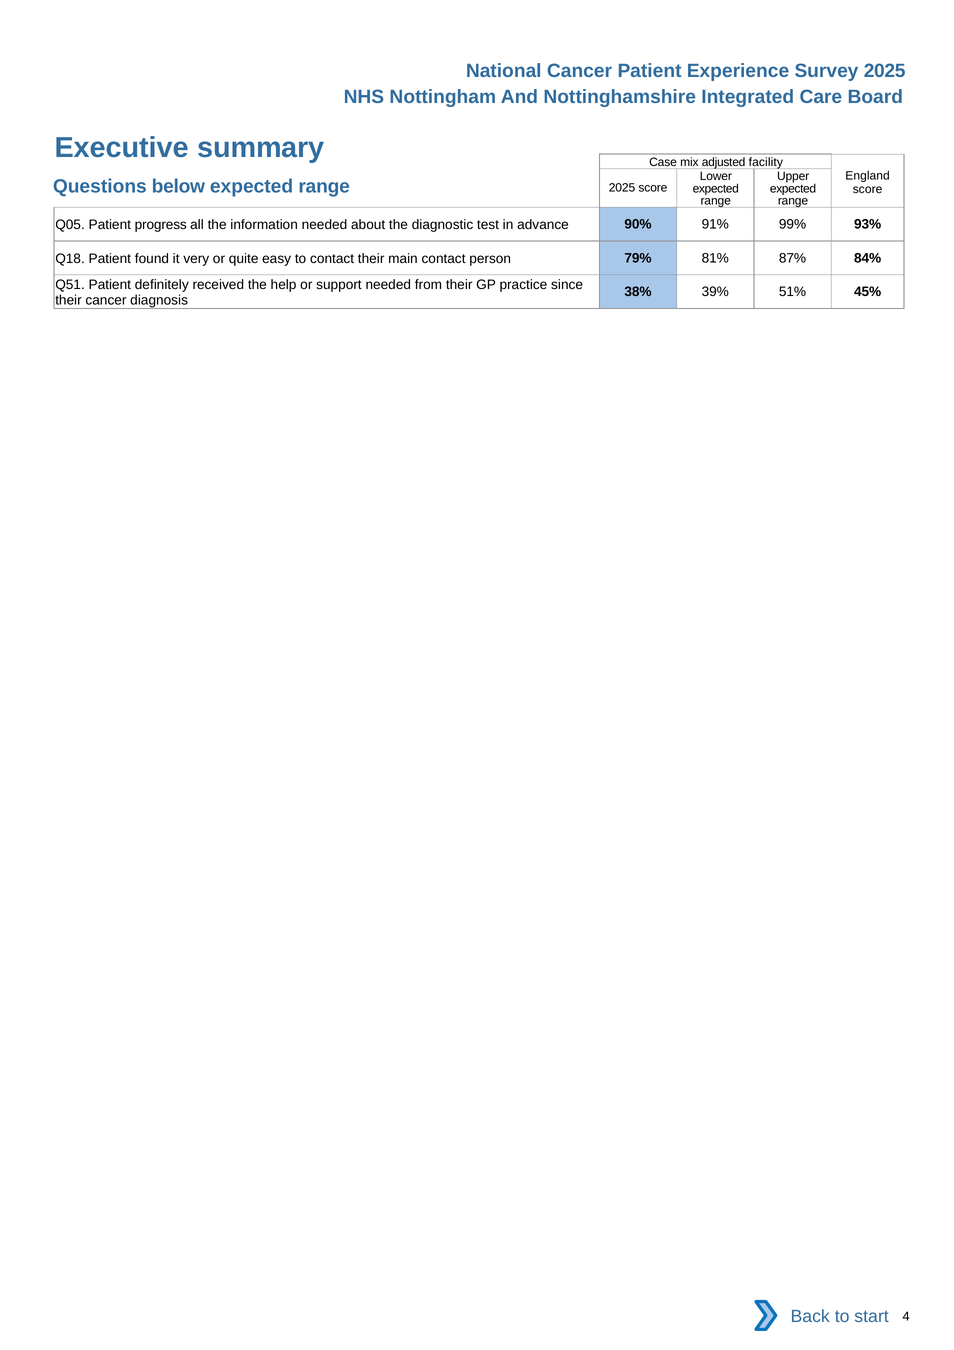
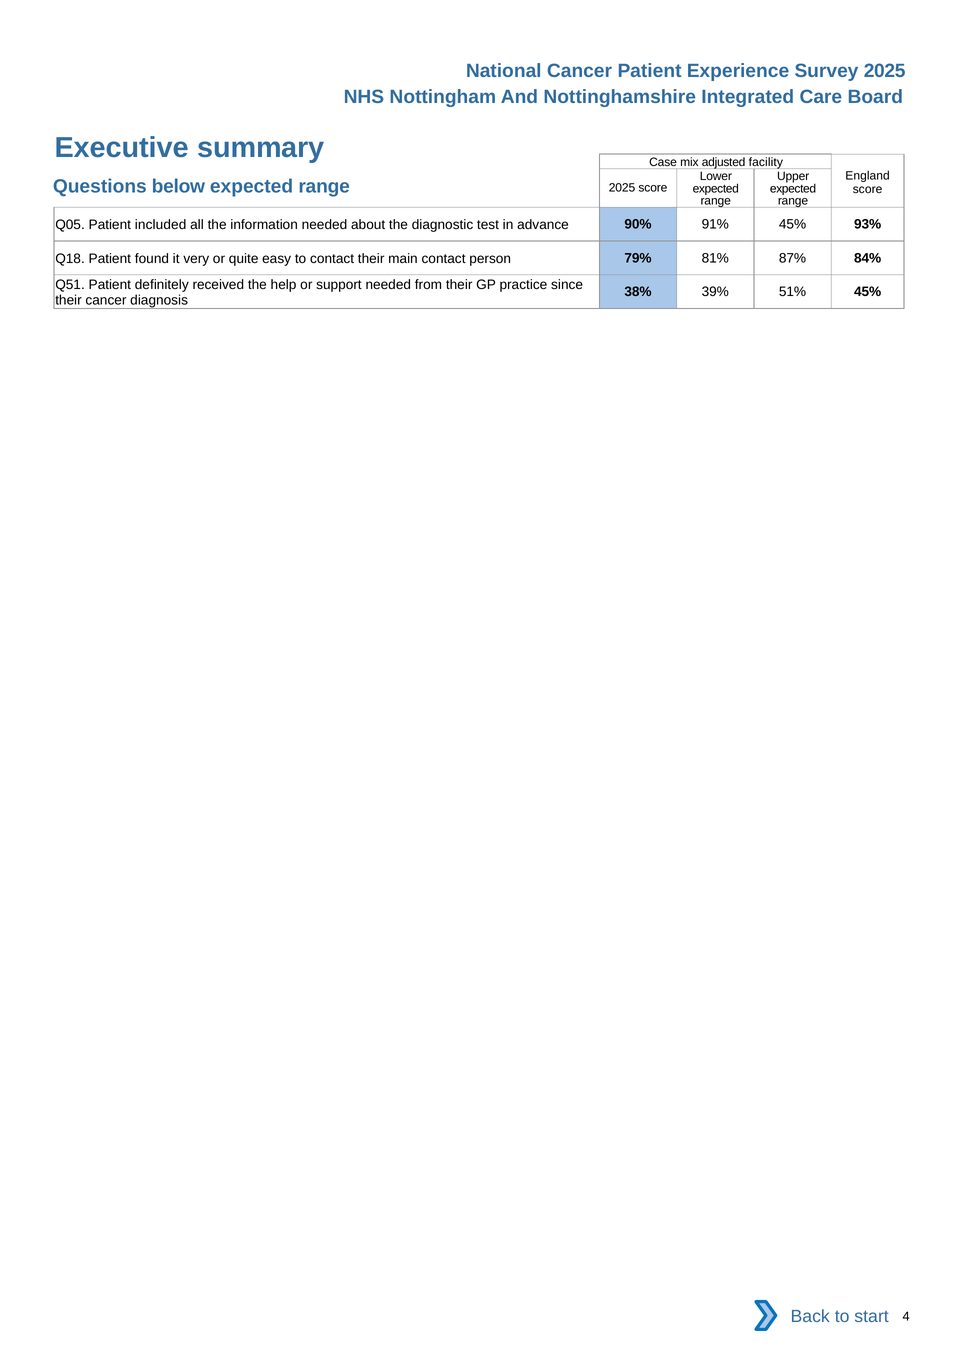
progress: progress -> included
91% 99%: 99% -> 45%
